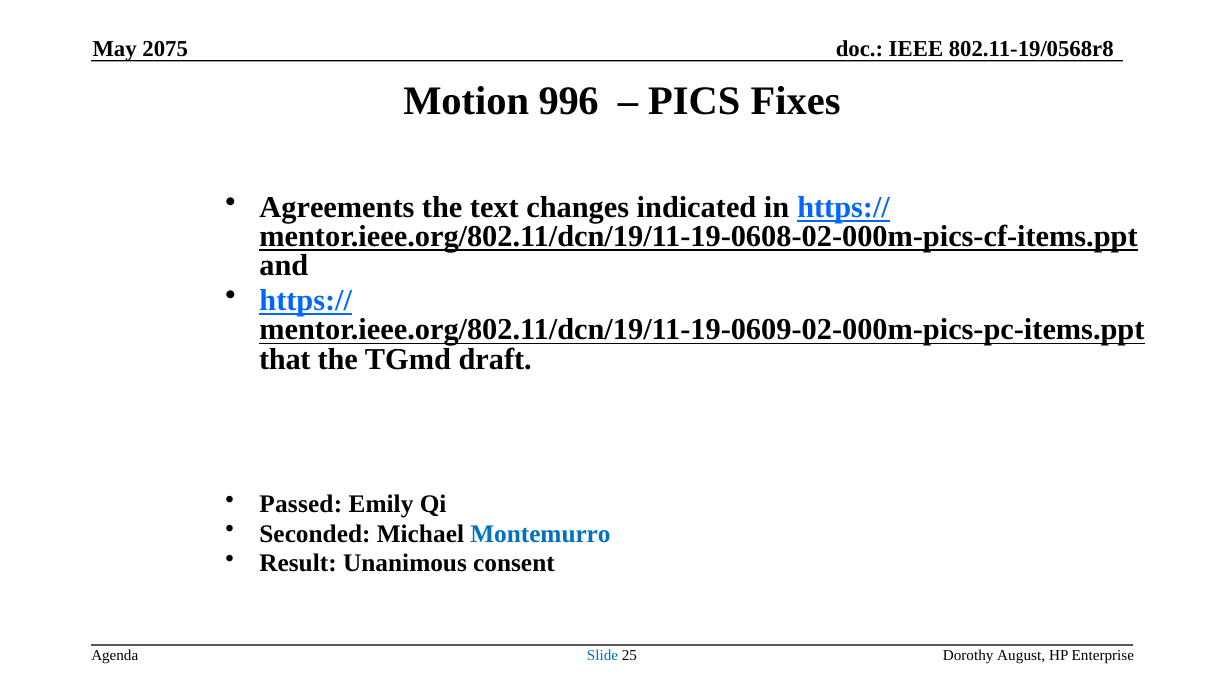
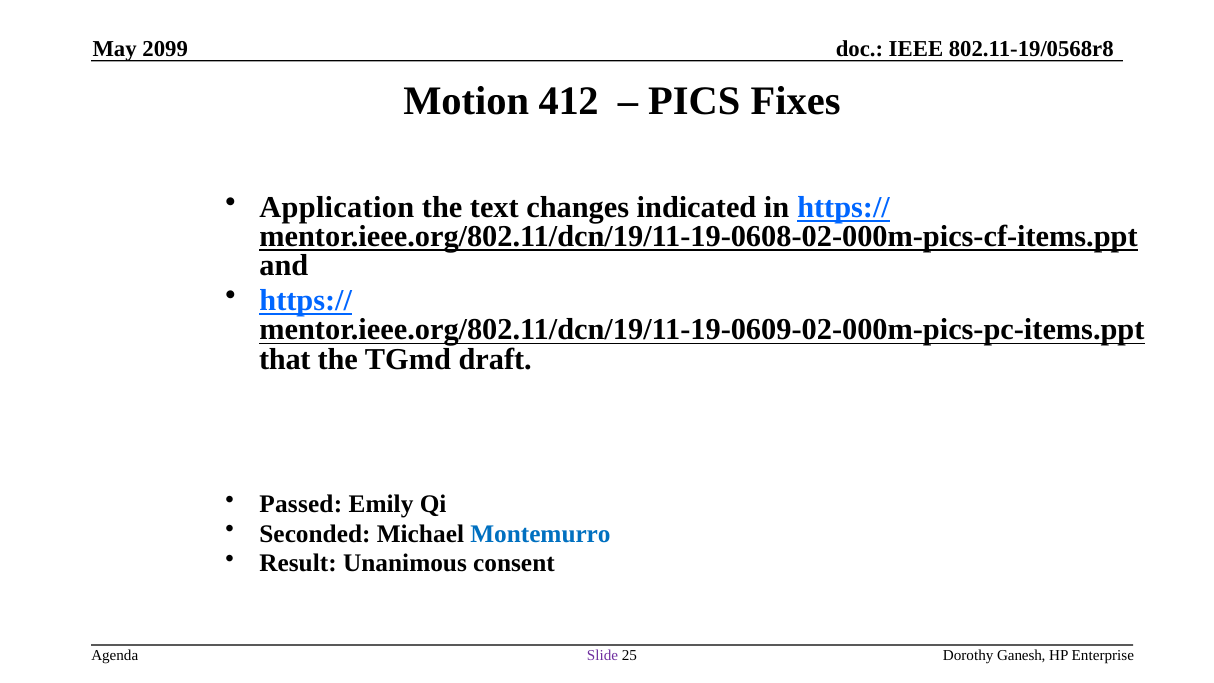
2075: 2075 -> 2099
996: 996 -> 412
Agreements: Agreements -> Application
Slide colour: blue -> purple
August: August -> Ganesh
